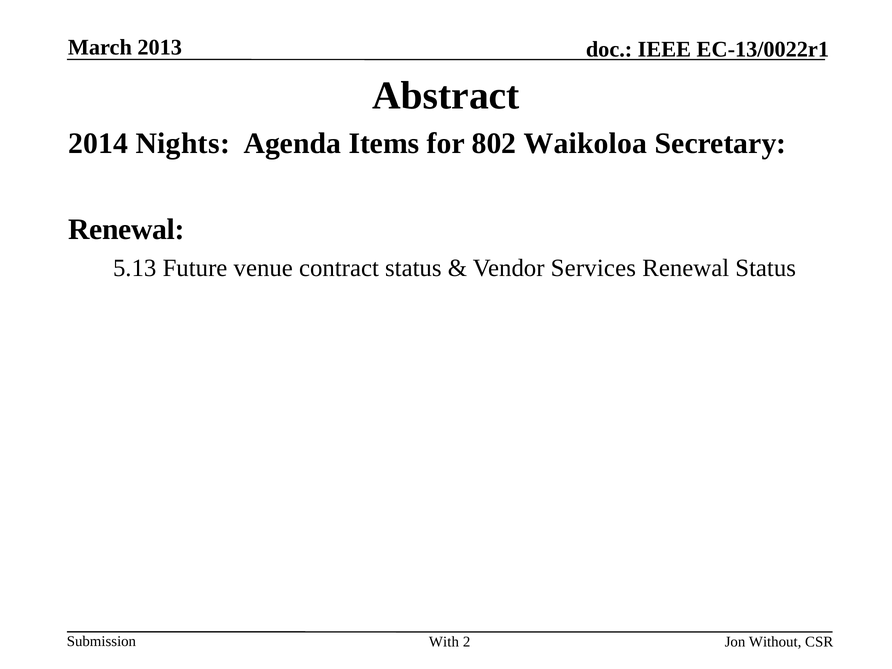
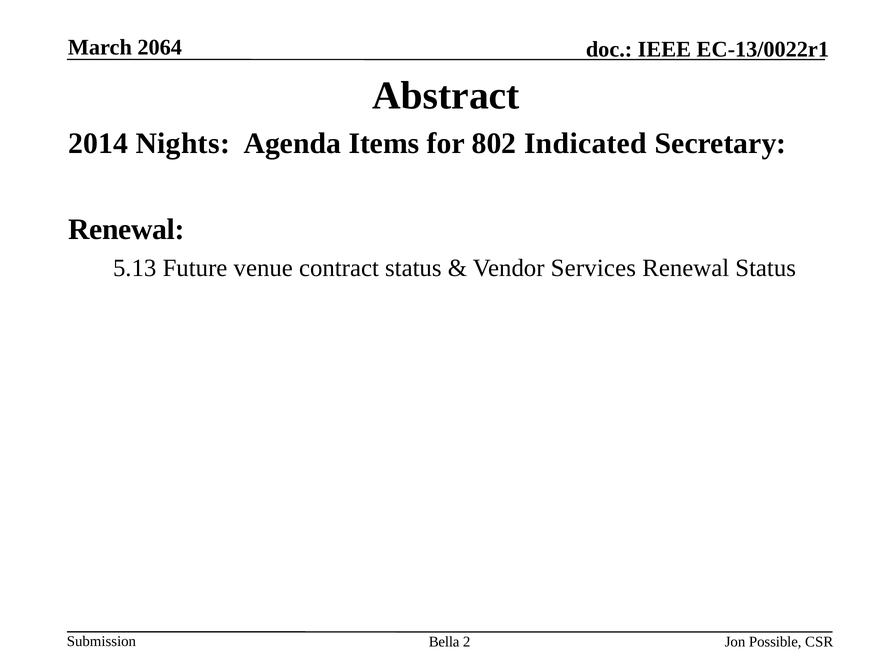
2013: 2013 -> 2064
Waikoloa: Waikoloa -> Indicated
With: With -> Bella
Without: Without -> Possible
